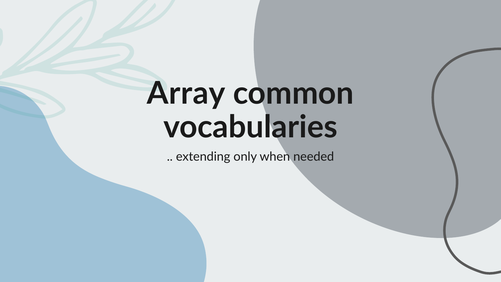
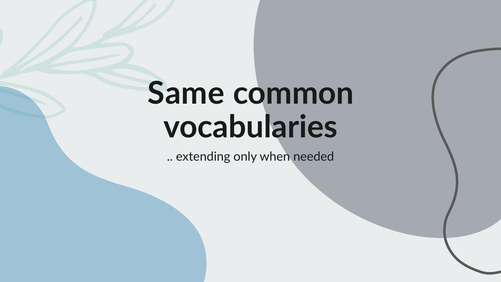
Array: Array -> Same
